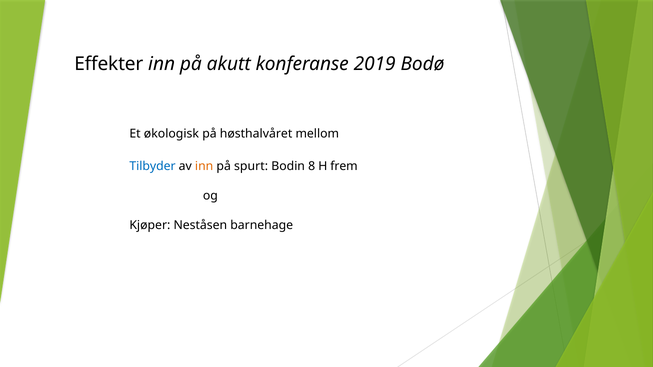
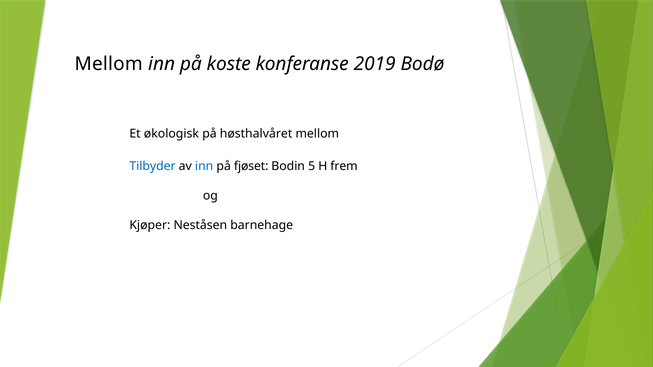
Effekter at (109, 64): Effekter -> Mellom
akutt: akutt -> koste
inn at (204, 166) colour: orange -> blue
spurt: spurt -> fjøset
8: 8 -> 5
